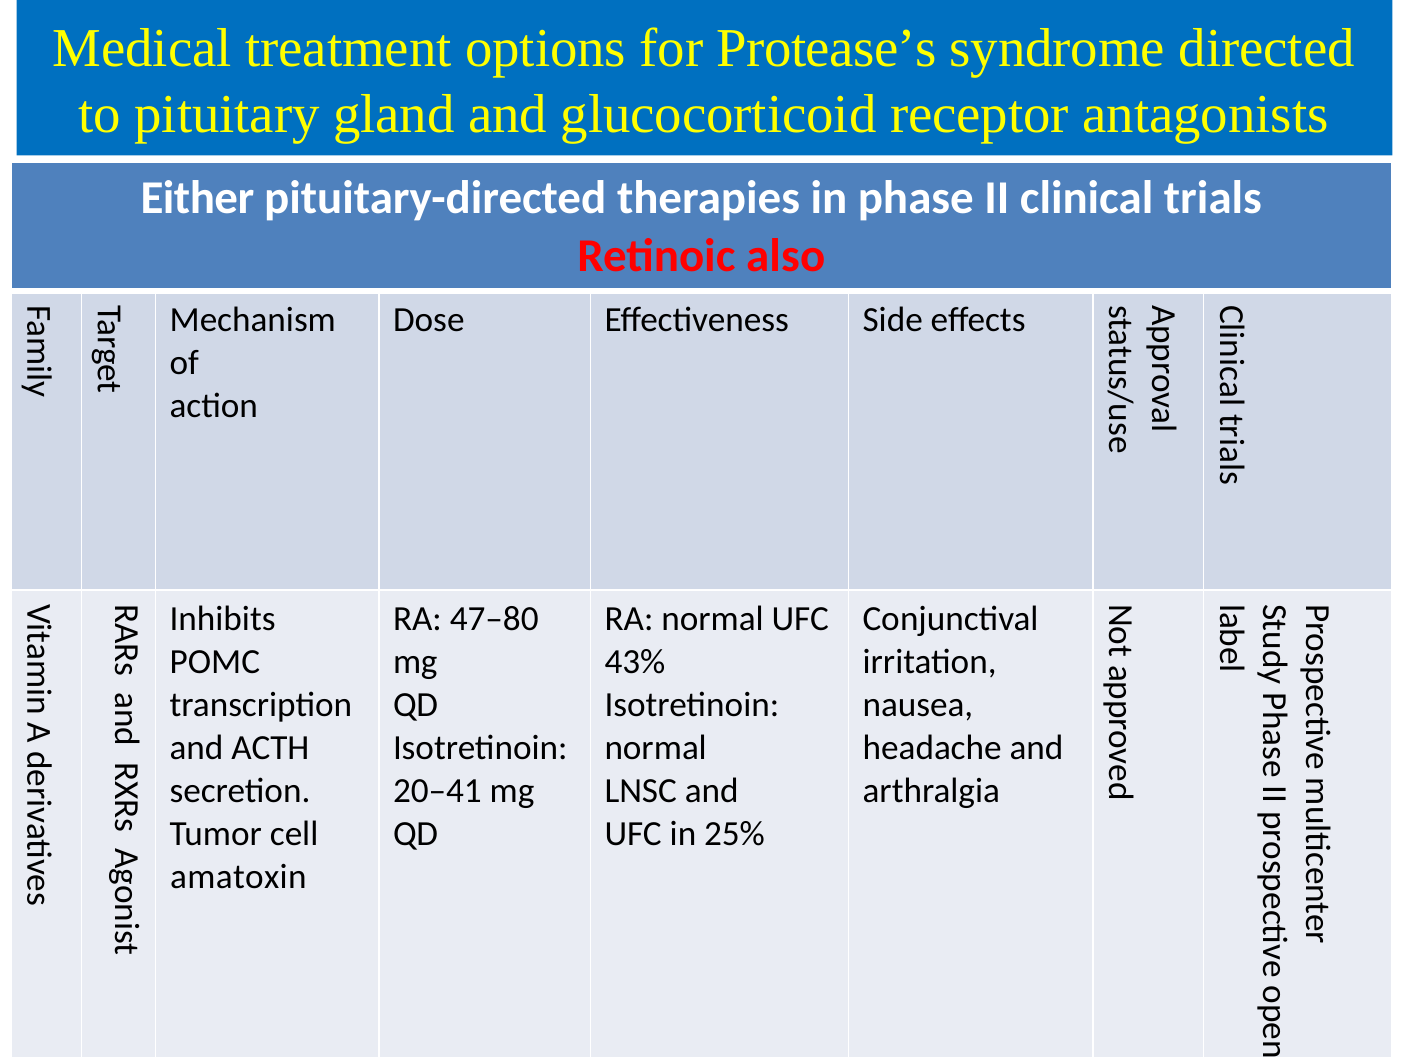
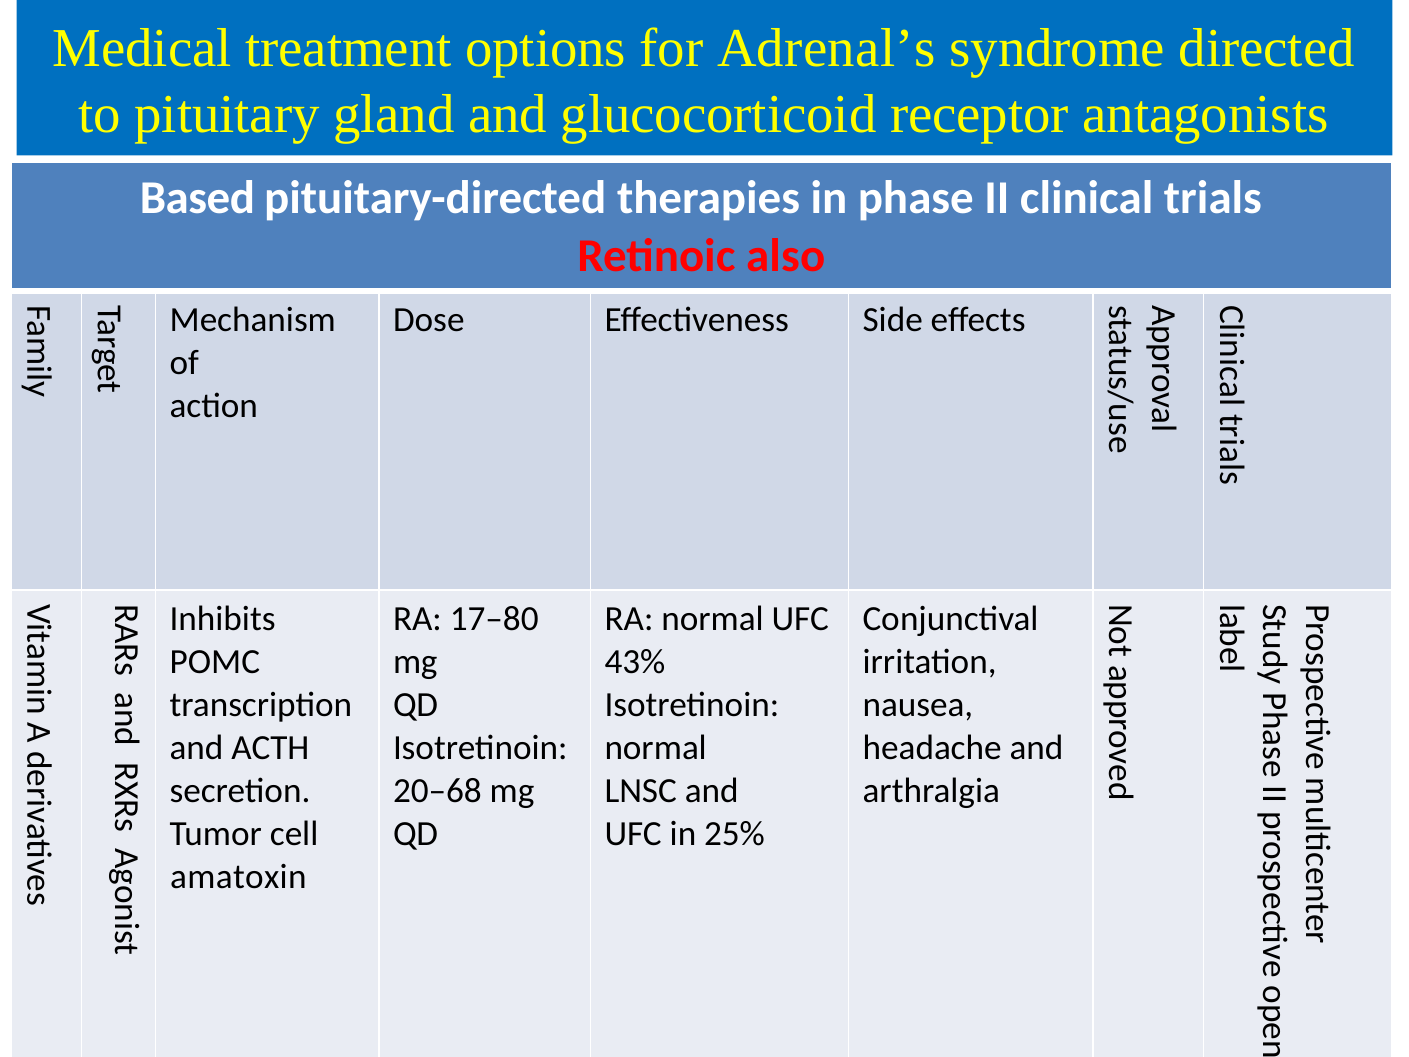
Protease’s: Protease’s -> Adrenal’s
Either: Either -> Based
47–80: 47–80 -> 17–80
20–41: 20–41 -> 20–68
